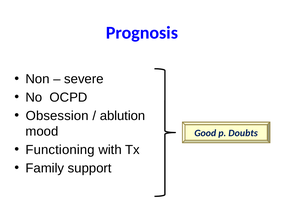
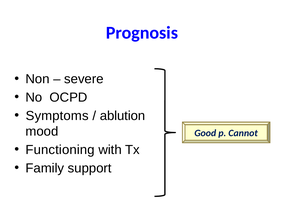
Obsession: Obsession -> Symptoms
Doubts: Doubts -> Cannot
